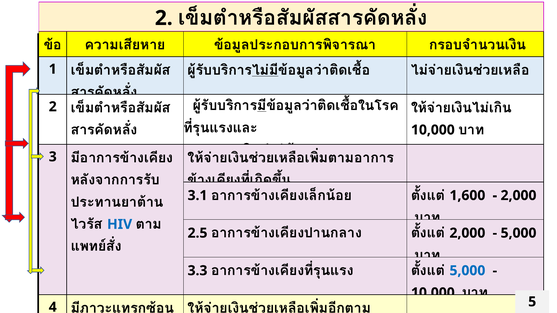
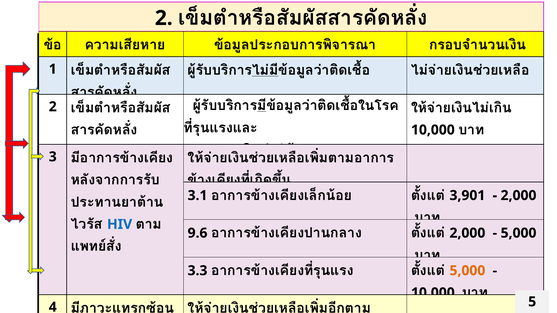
1,600: 1,600 -> 3,901
2.5: 2.5 -> 9.6
5,000 at (467, 271) colour: blue -> orange
